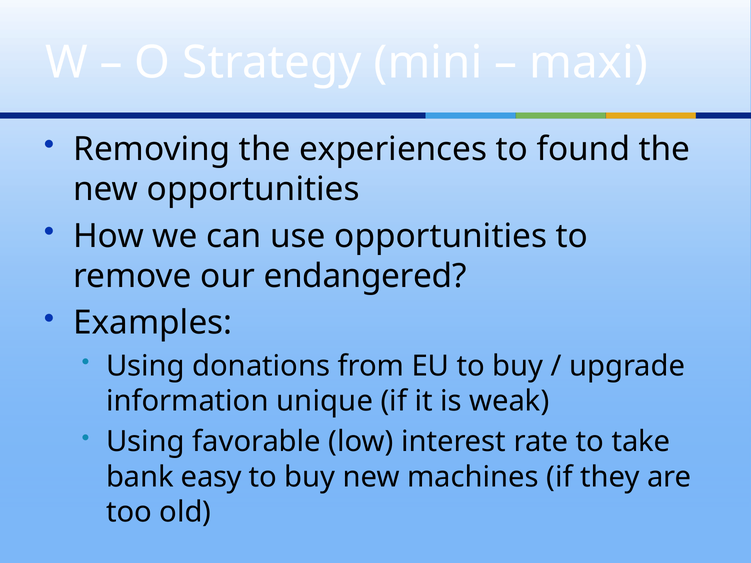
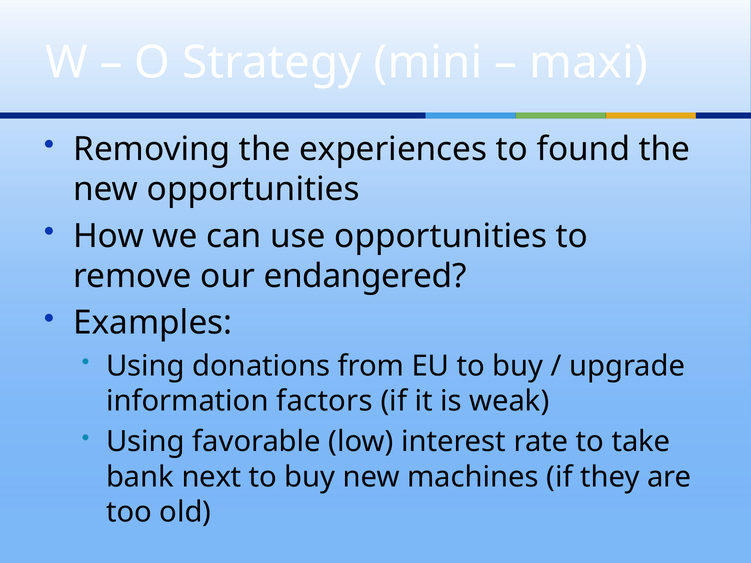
unique: unique -> factors
easy: easy -> next
